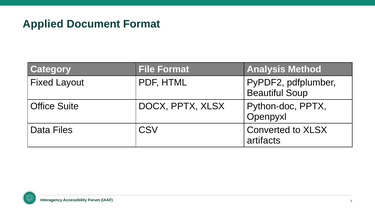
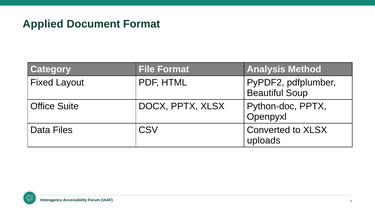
artifacts: artifacts -> uploads
